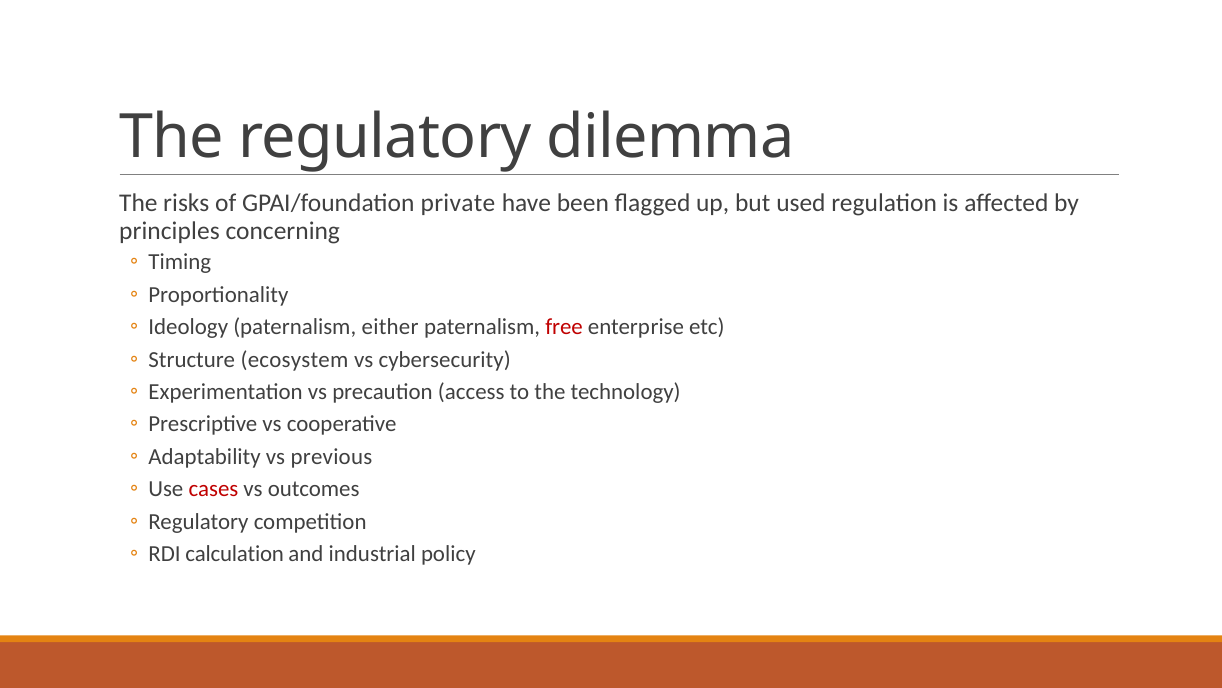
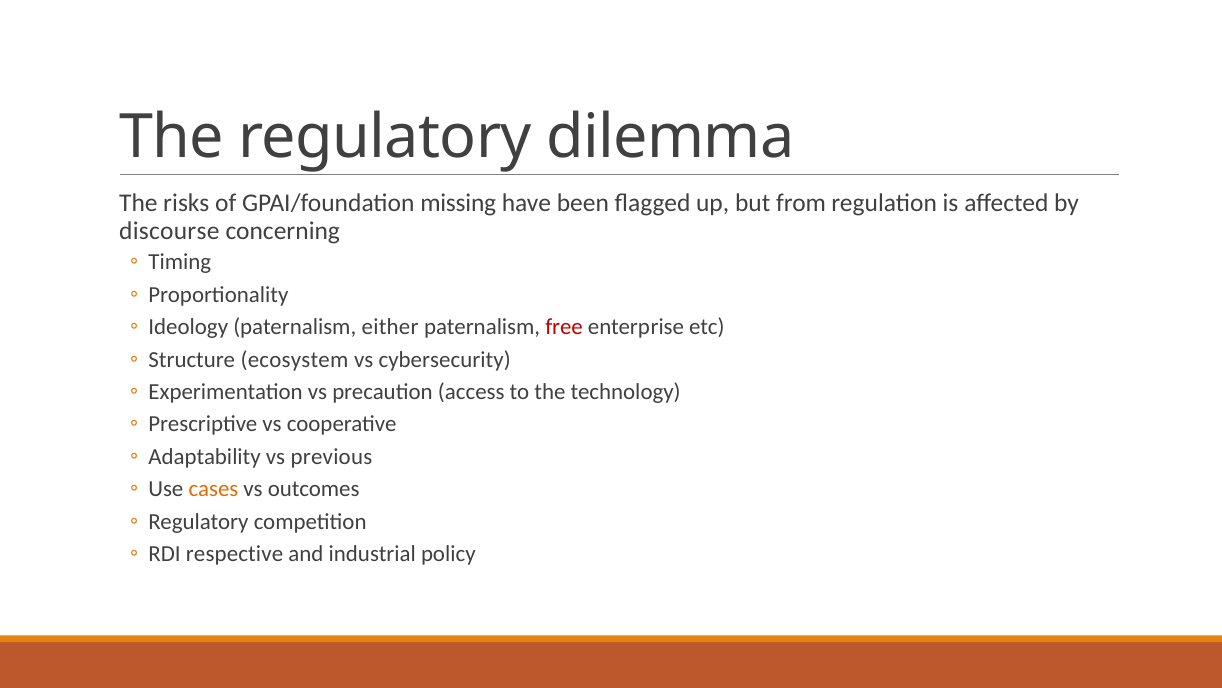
private: private -> missing
used: used -> from
principles: principles -> discourse
cases colour: red -> orange
calculation: calculation -> respective
